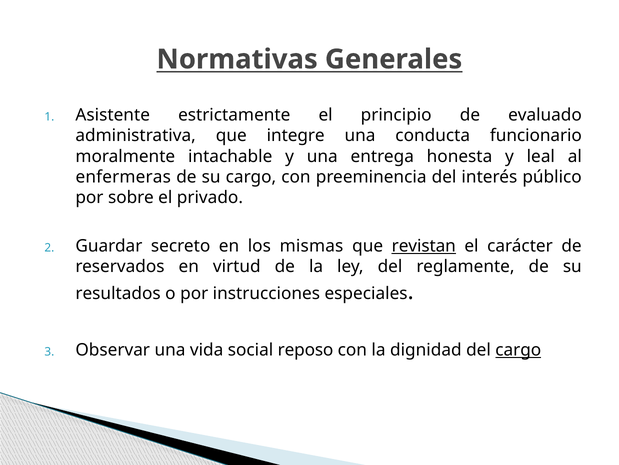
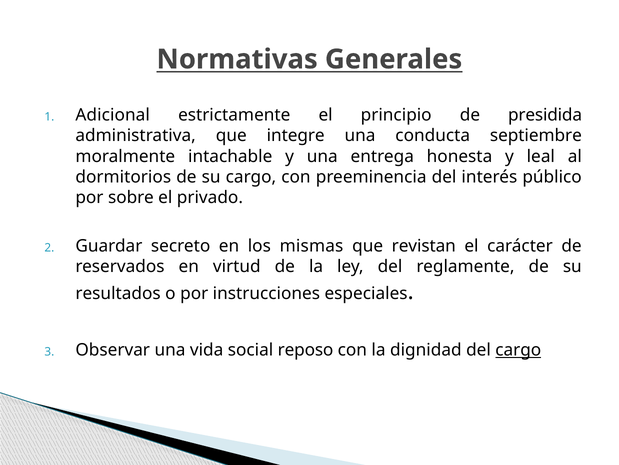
Asistente: Asistente -> Adicional
evaluado: evaluado -> presidida
funcionario: funcionario -> septiembre
enfermeras: enfermeras -> dormitorios
revistan underline: present -> none
